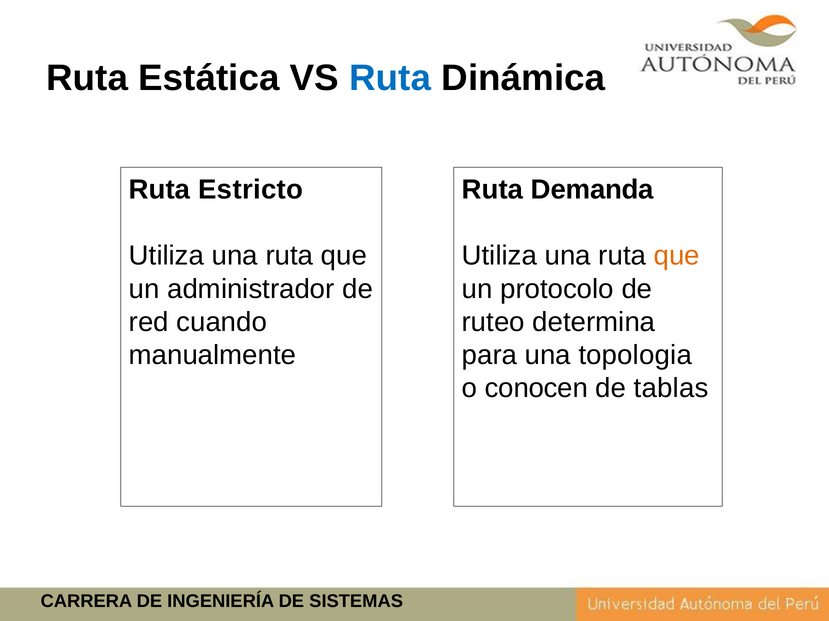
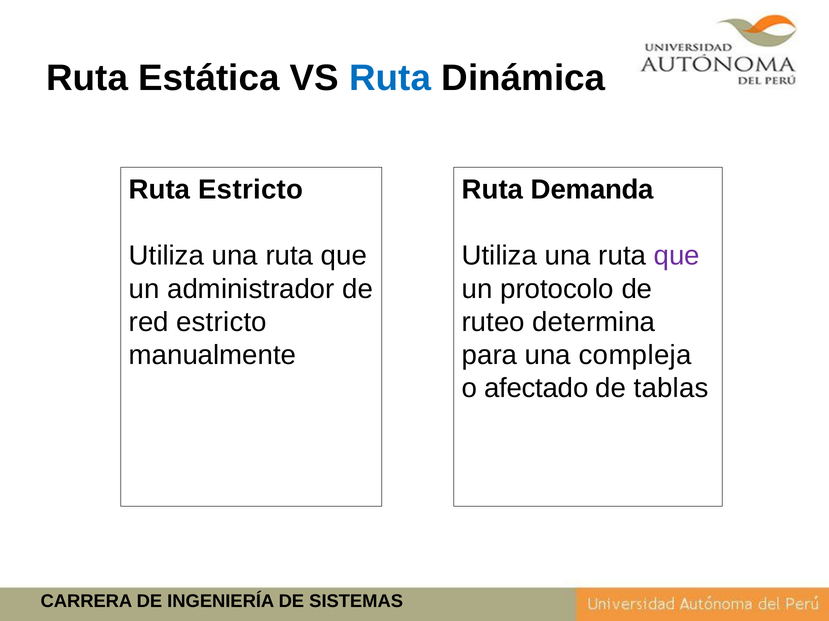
que at (677, 256) colour: orange -> purple
red cuando: cuando -> estricto
topologia: topologia -> compleja
conocen: conocen -> afectado
